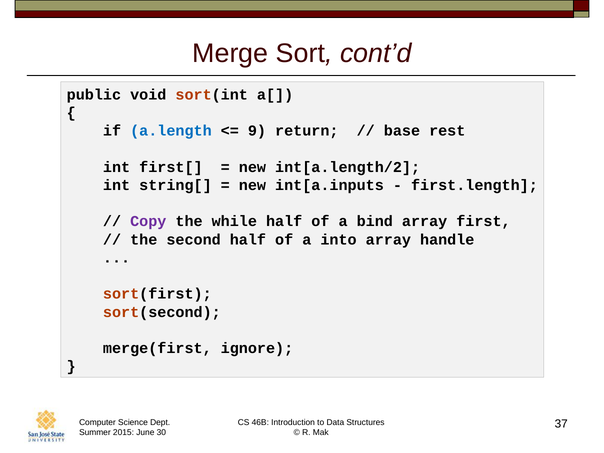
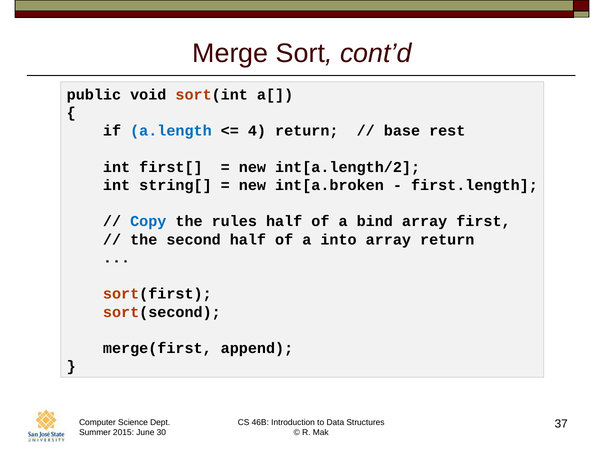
9: 9 -> 4
int[a.inputs: int[a.inputs -> int[a.broken
Copy colour: purple -> blue
while: while -> rules
array handle: handle -> return
ignore: ignore -> append
